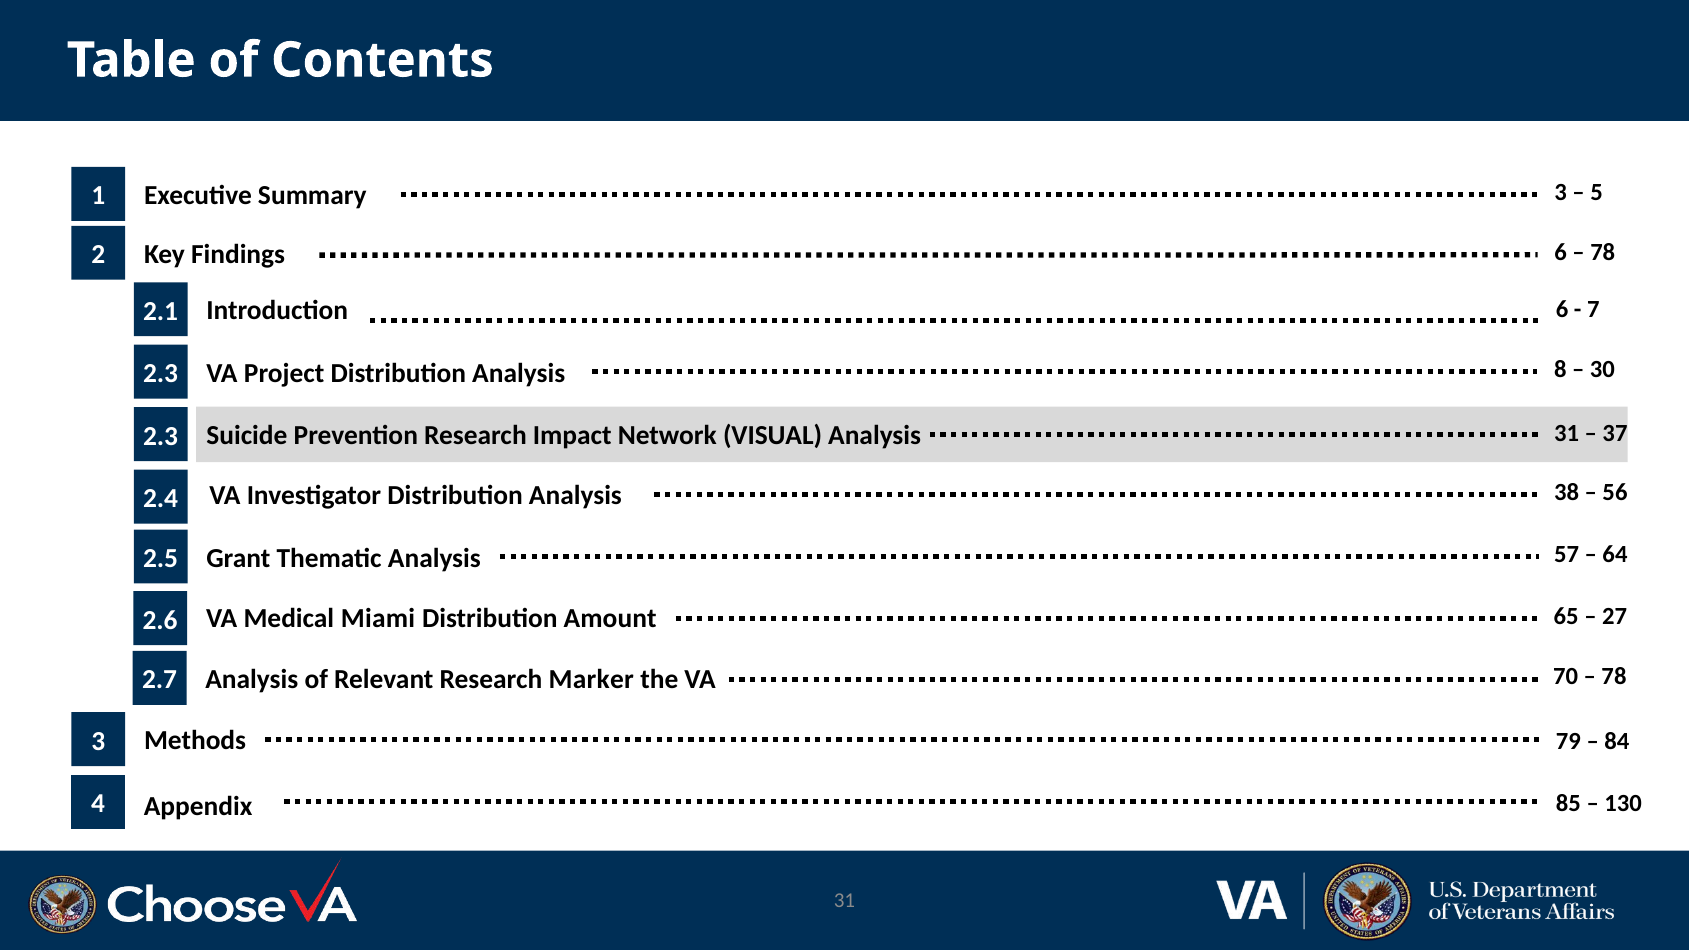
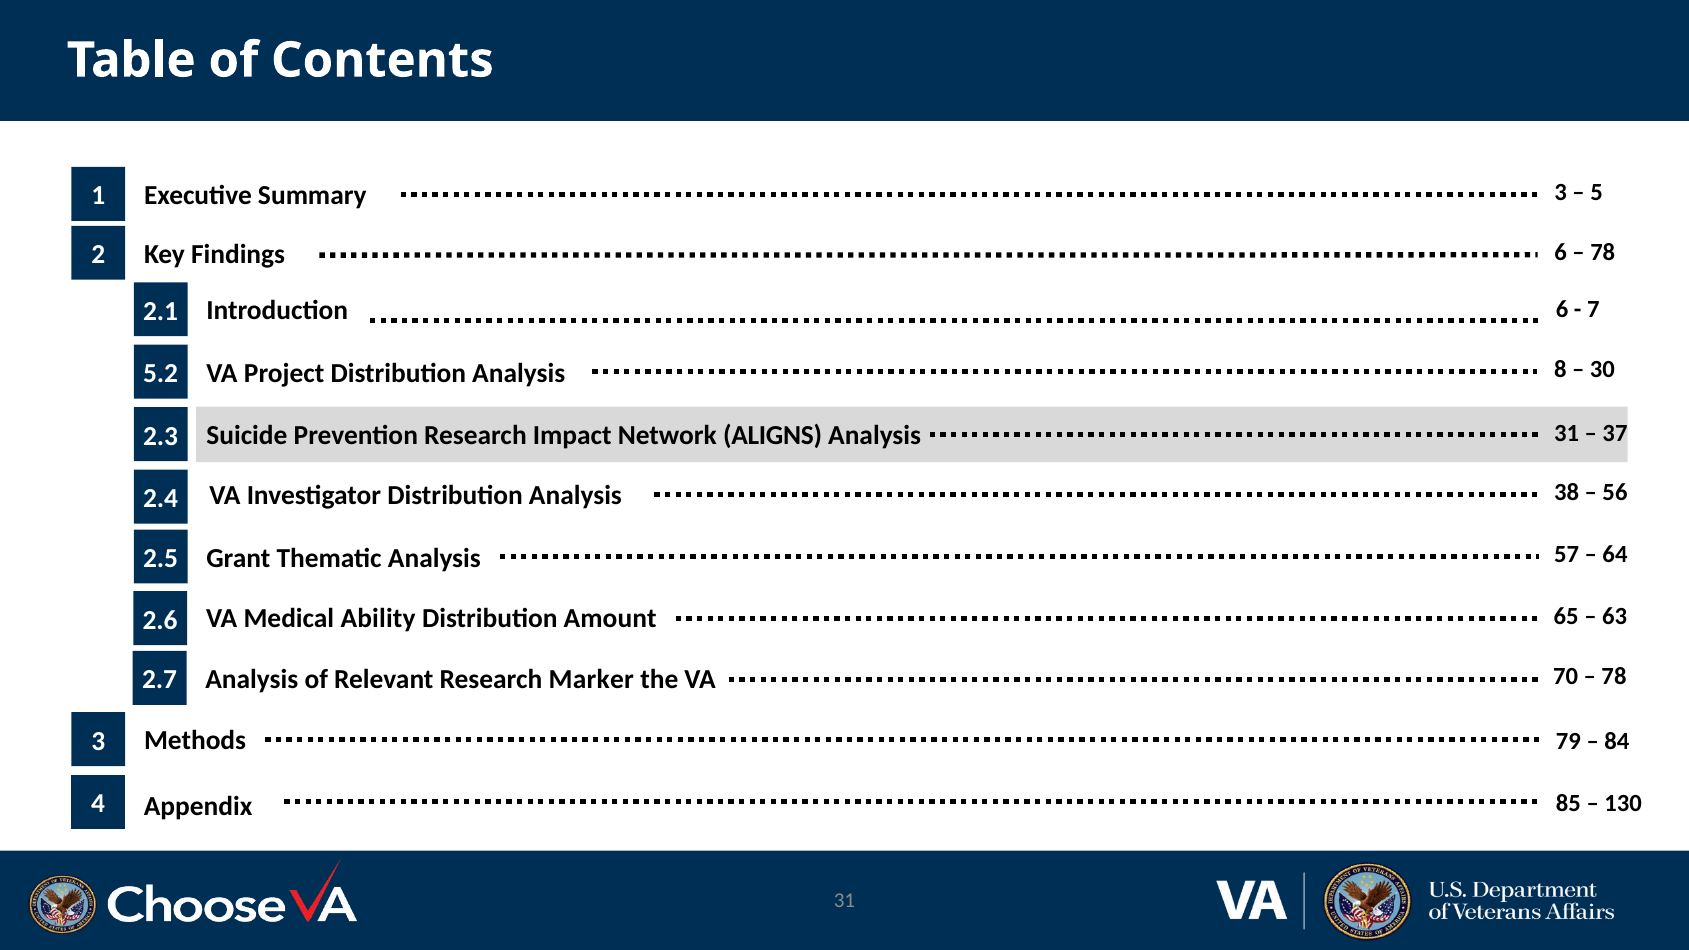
2.3 at (161, 374): 2.3 -> 5.2
VISUAL: VISUAL -> ALIGNS
27: 27 -> 63
Miami: Miami -> Ability
